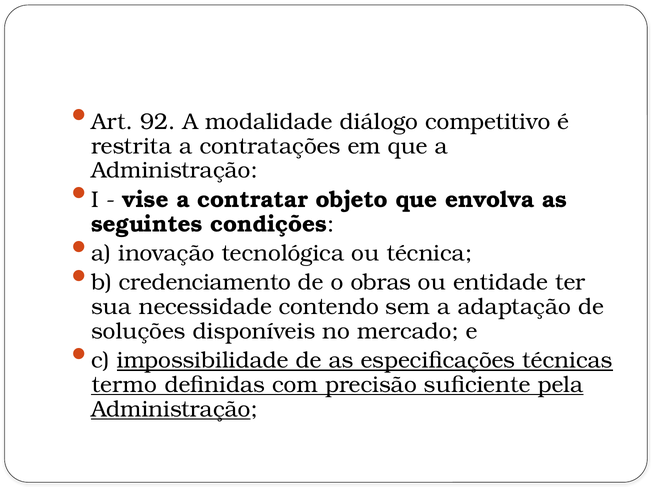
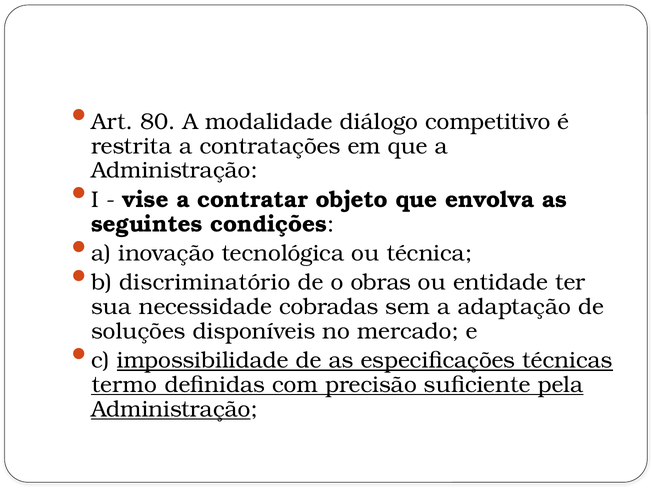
92: 92 -> 80
credenciamento: credenciamento -> discriminatório
contendo: contendo -> cobradas
